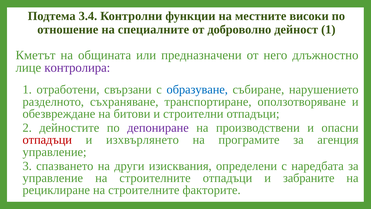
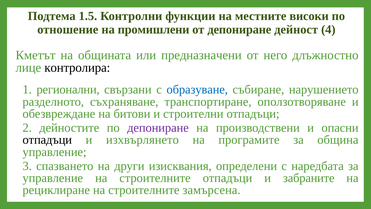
3.4: 3.4 -> 1.5
специалните: специалните -> промишлени
от доброволно: доброволно -> депониране
дейност 1: 1 -> 4
контролира colour: purple -> black
отработени: отработени -> регионални
отпадъци at (47, 140) colour: red -> black
агенция: агенция -> община
факторите: факторите -> замърсена
